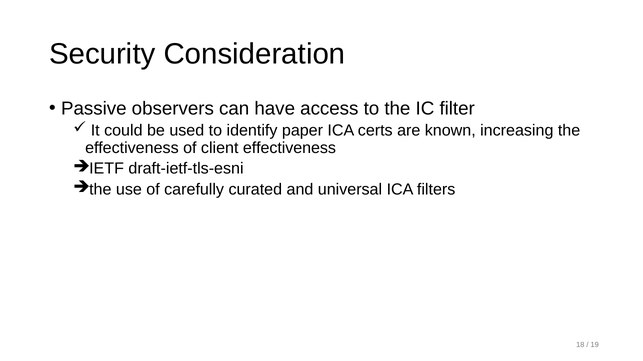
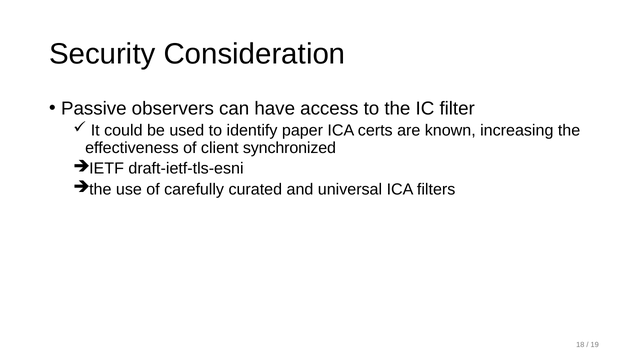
client effectiveness: effectiveness -> synchronized
